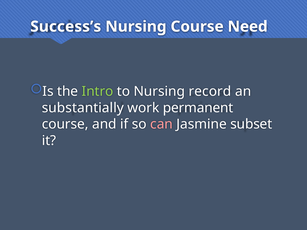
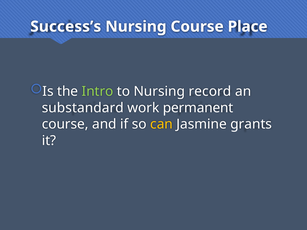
Need: Need -> Place
substantially: substantially -> substandard
can colour: pink -> yellow
subset: subset -> grants
